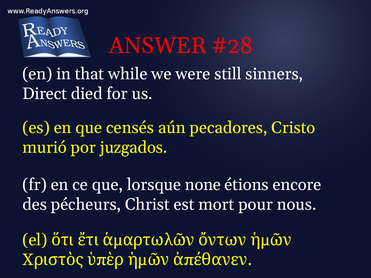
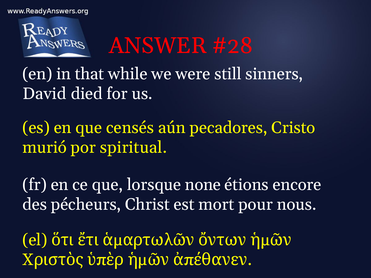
Direct: Direct -> David
juzgados: juzgados -> spiritual
